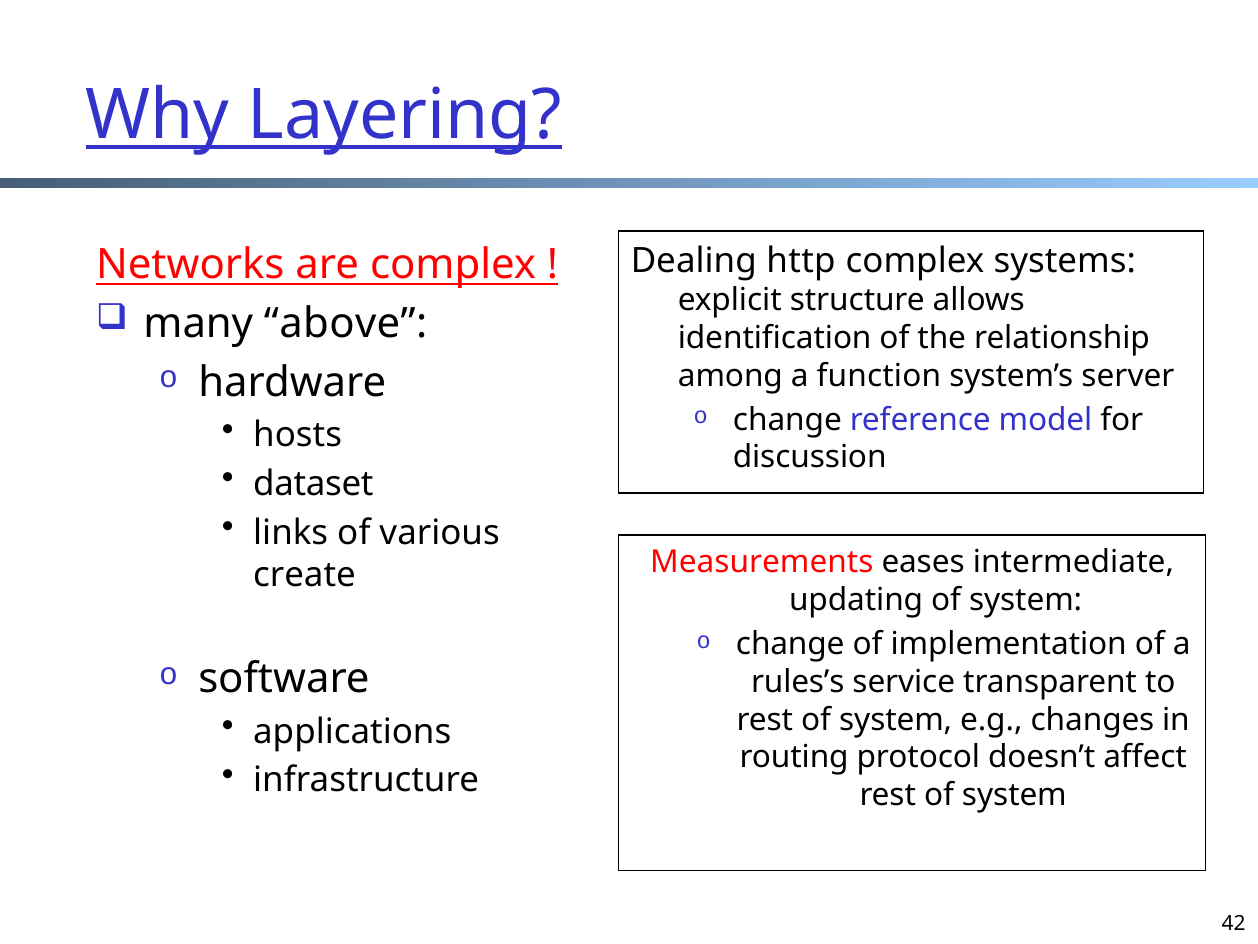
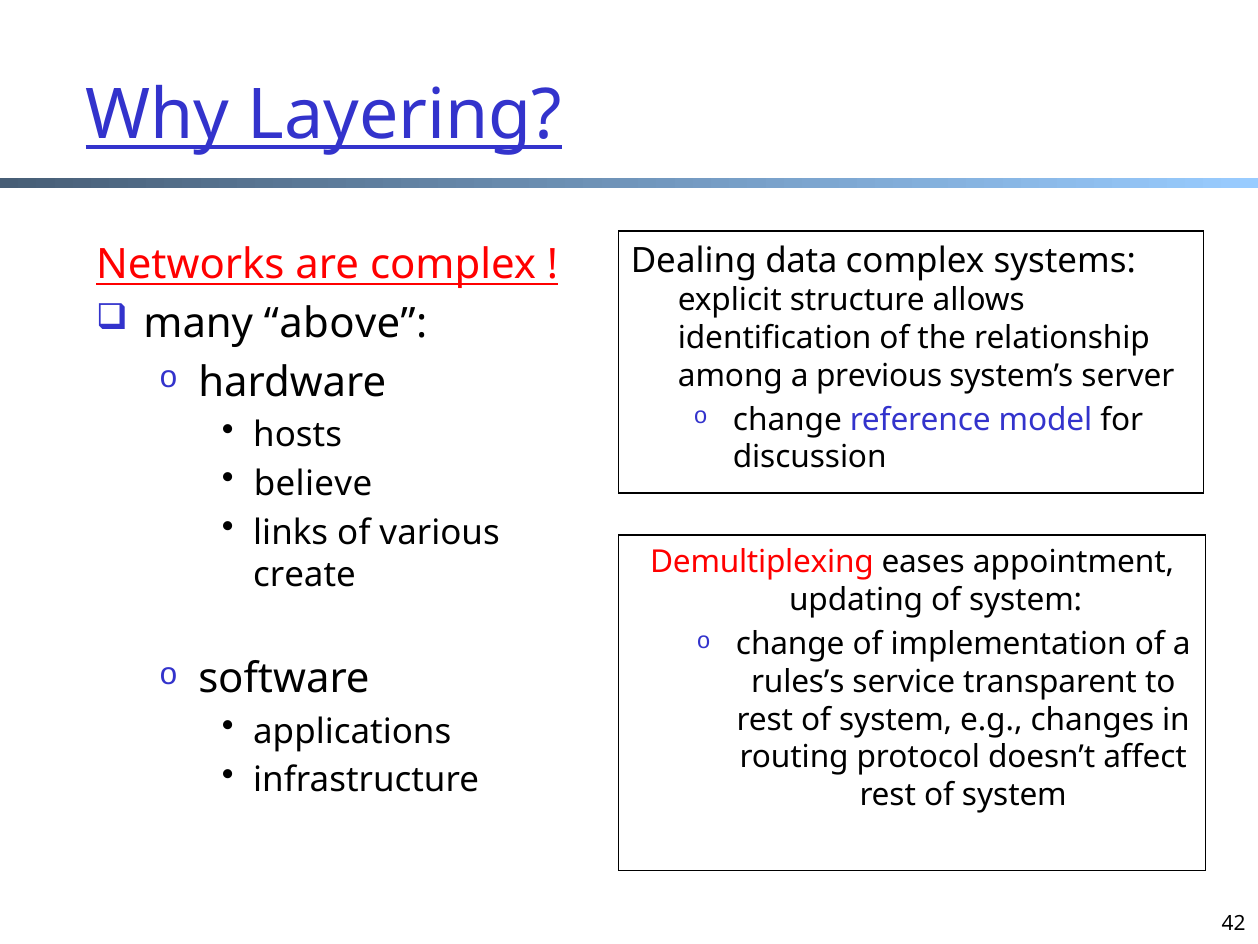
http: http -> data
function: function -> previous
dataset: dataset -> believe
Measurements: Measurements -> Demultiplexing
intermediate: intermediate -> appointment
